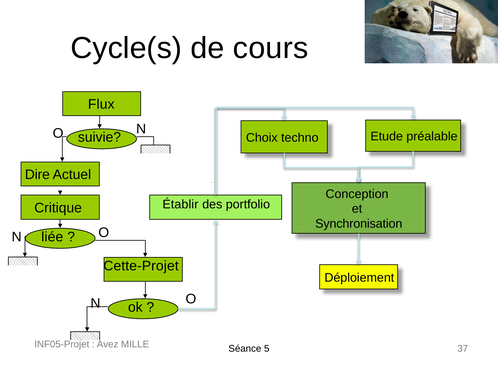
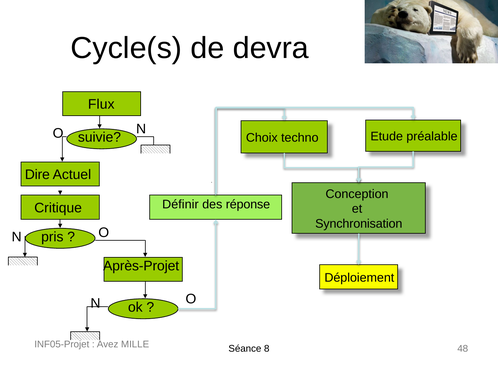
cours: cours -> devra
Établir: Établir -> Définir
portfolio: portfolio -> réponse
liée: liée -> pris
Cette-Projet: Cette-Projet -> Après-Projet
37: 37 -> 48
5: 5 -> 8
